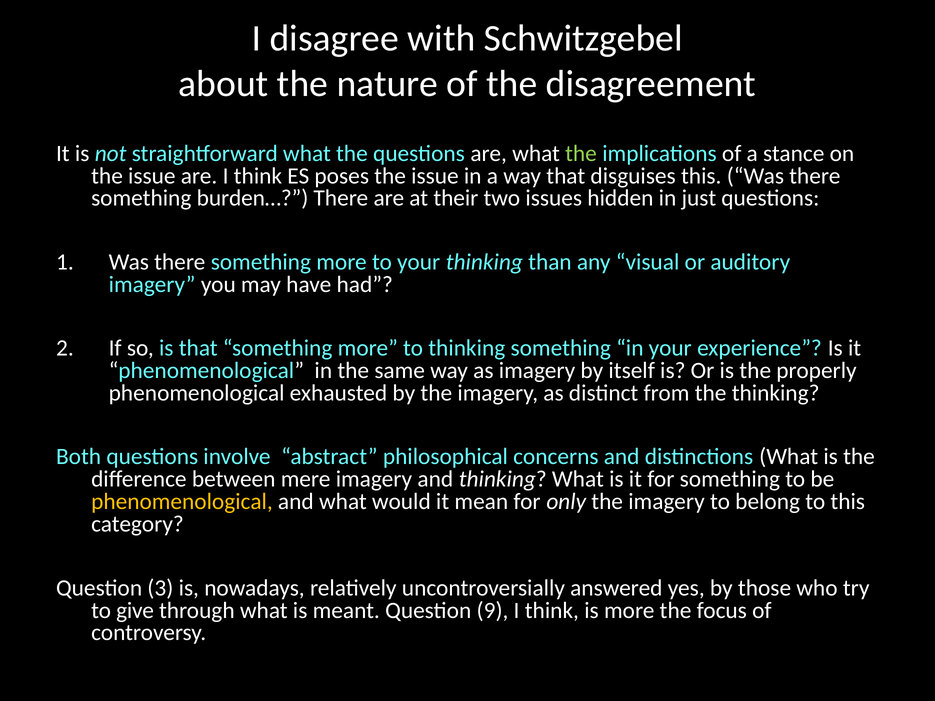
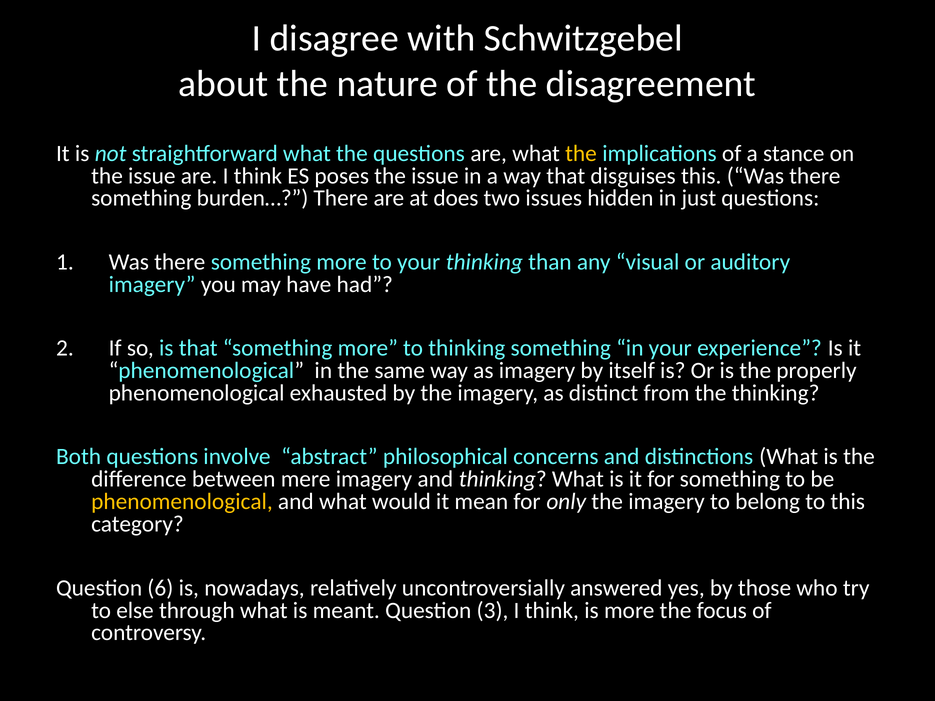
the at (581, 153) colour: light green -> yellow
their: their -> does
3: 3 -> 6
give: give -> else
9: 9 -> 3
